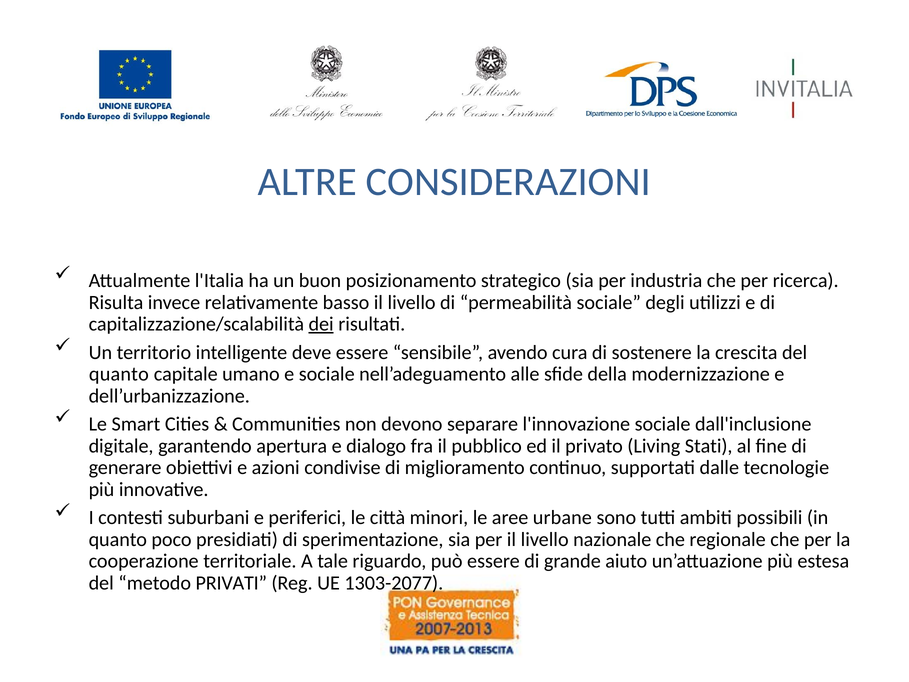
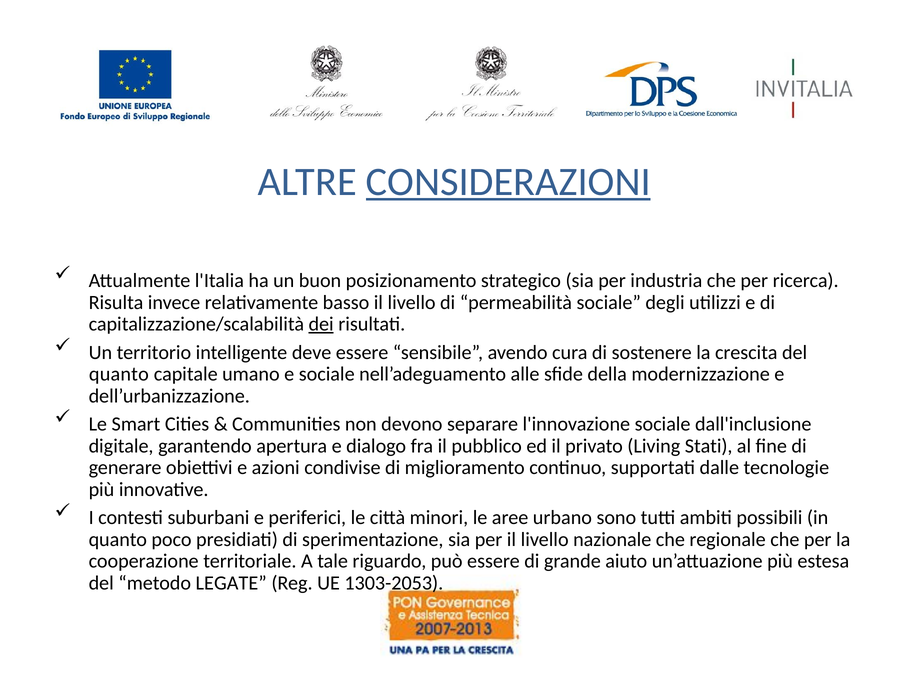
CONSIDERAZIONI underline: none -> present
urbane: urbane -> urbano
PRIVATI: PRIVATI -> LEGATE
1303-2077: 1303-2077 -> 1303-2053
